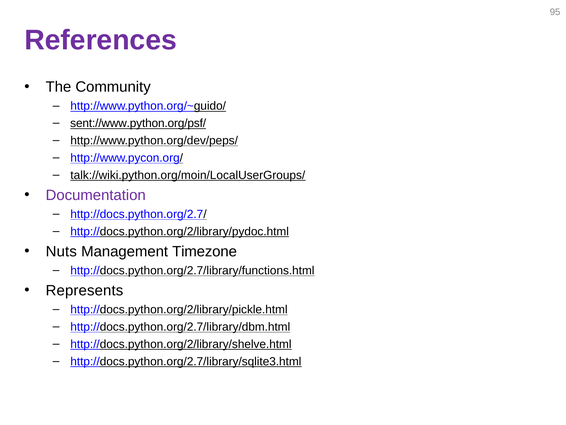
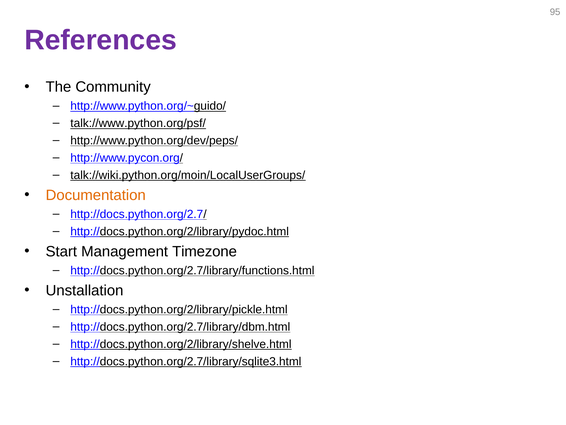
sent://www.python.org/psf/: sent://www.python.org/psf/ -> talk://www.python.org/psf/
Documentation colour: purple -> orange
Nuts: Nuts -> Start
Represents: Represents -> Unstallation
